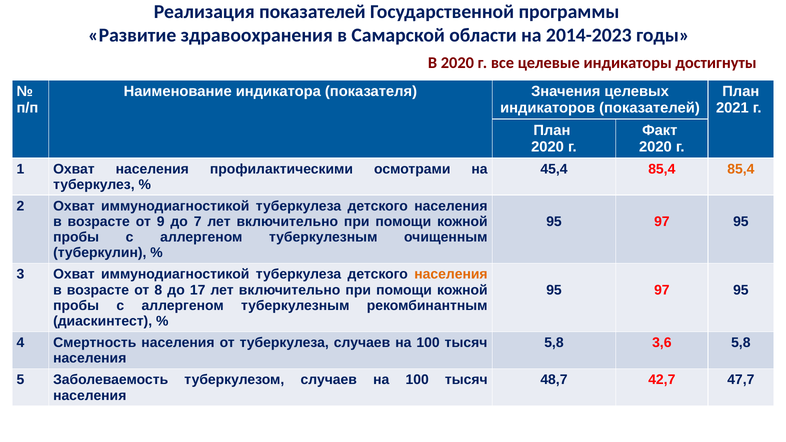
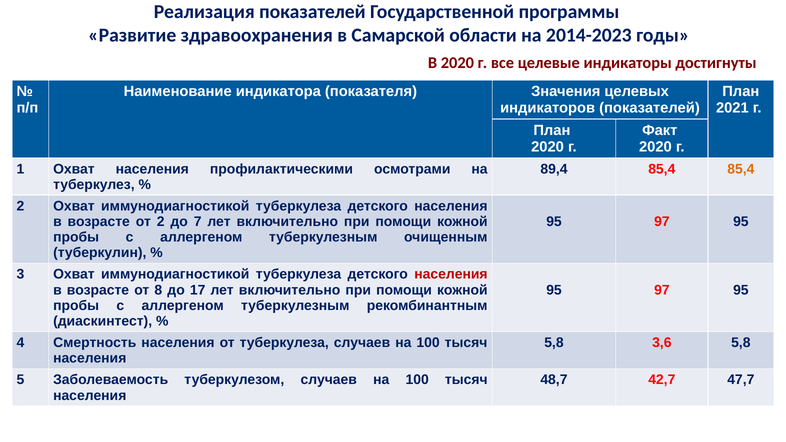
45,4: 45,4 -> 89,4
от 9: 9 -> 2
населения at (451, 274) colour: orange -> red
